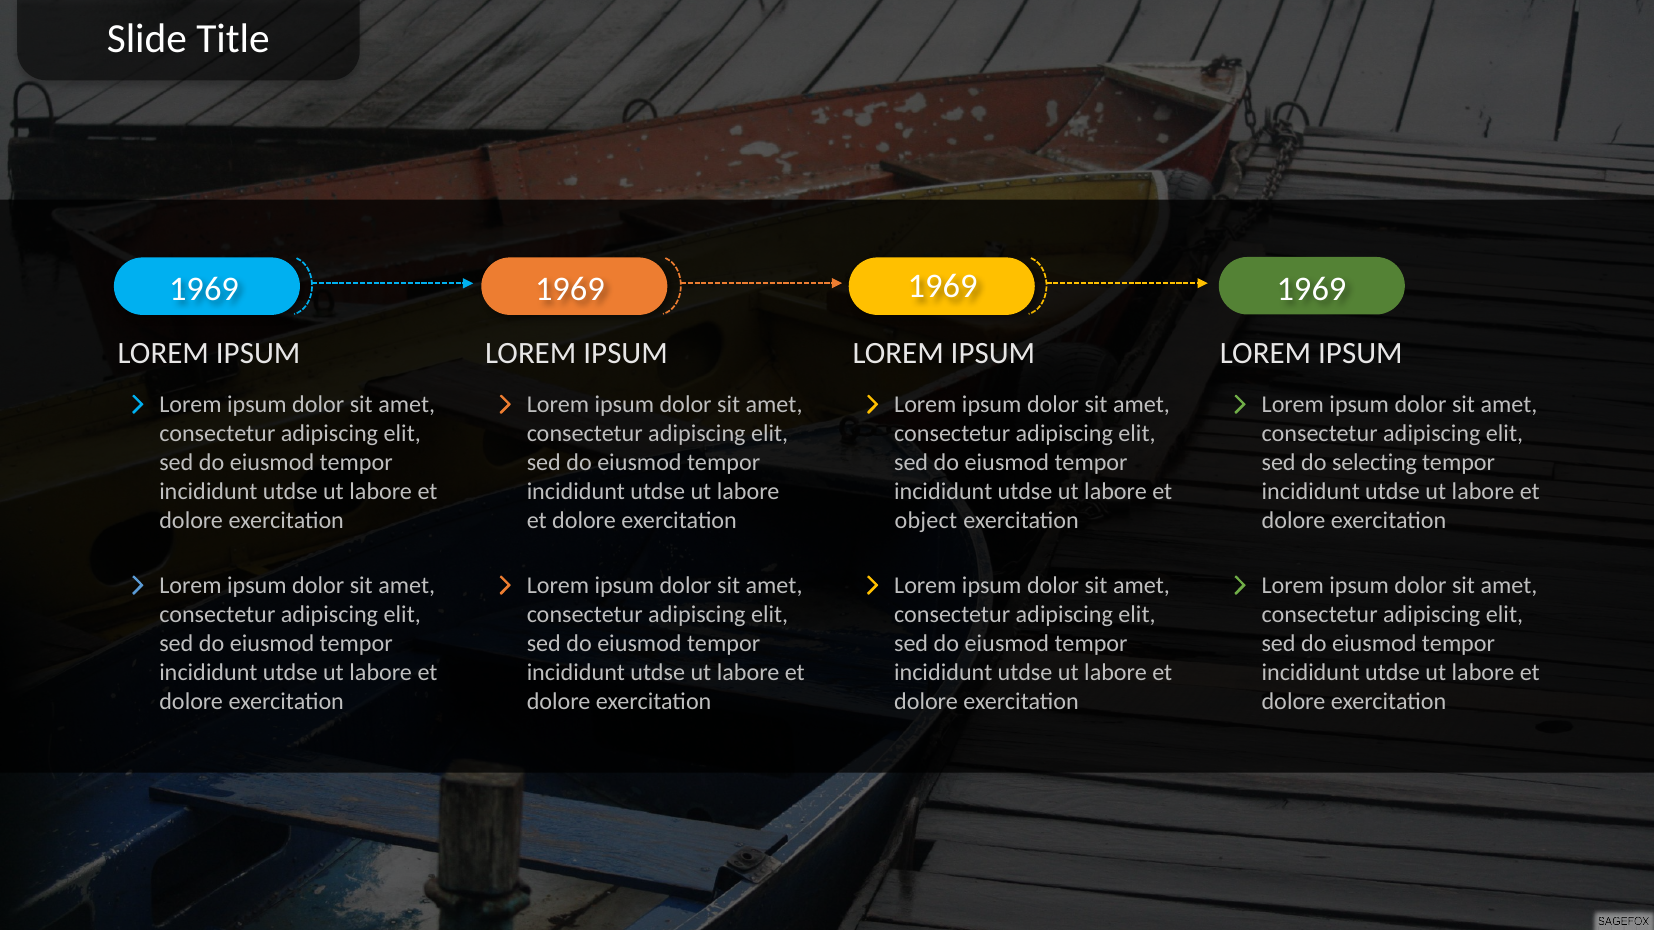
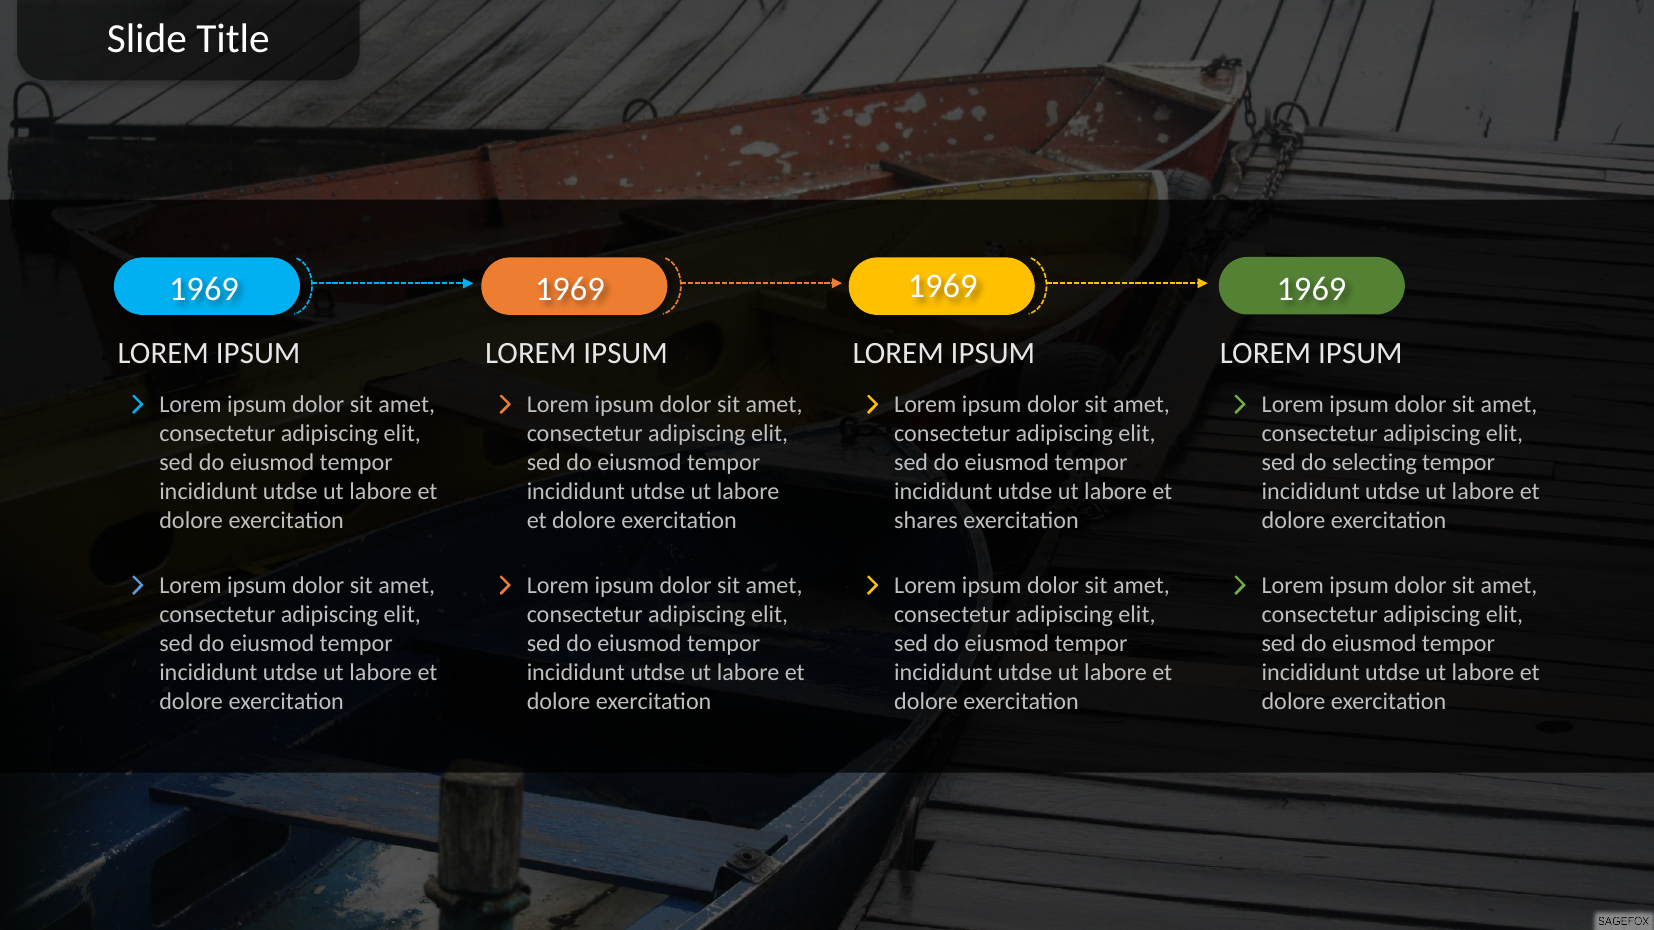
object: object -> shares
